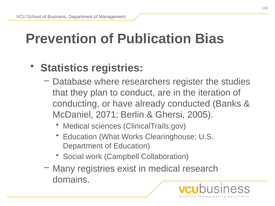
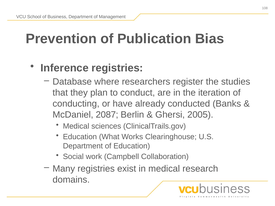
Statistics: Statistics -> Inference
2071: 2071 -> 2087
